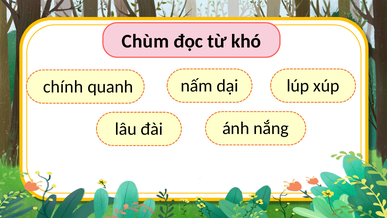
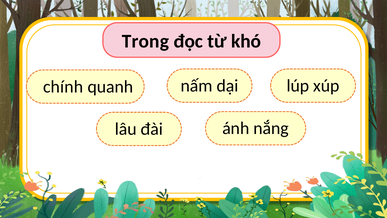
Chùm: Chùm -> Trong
